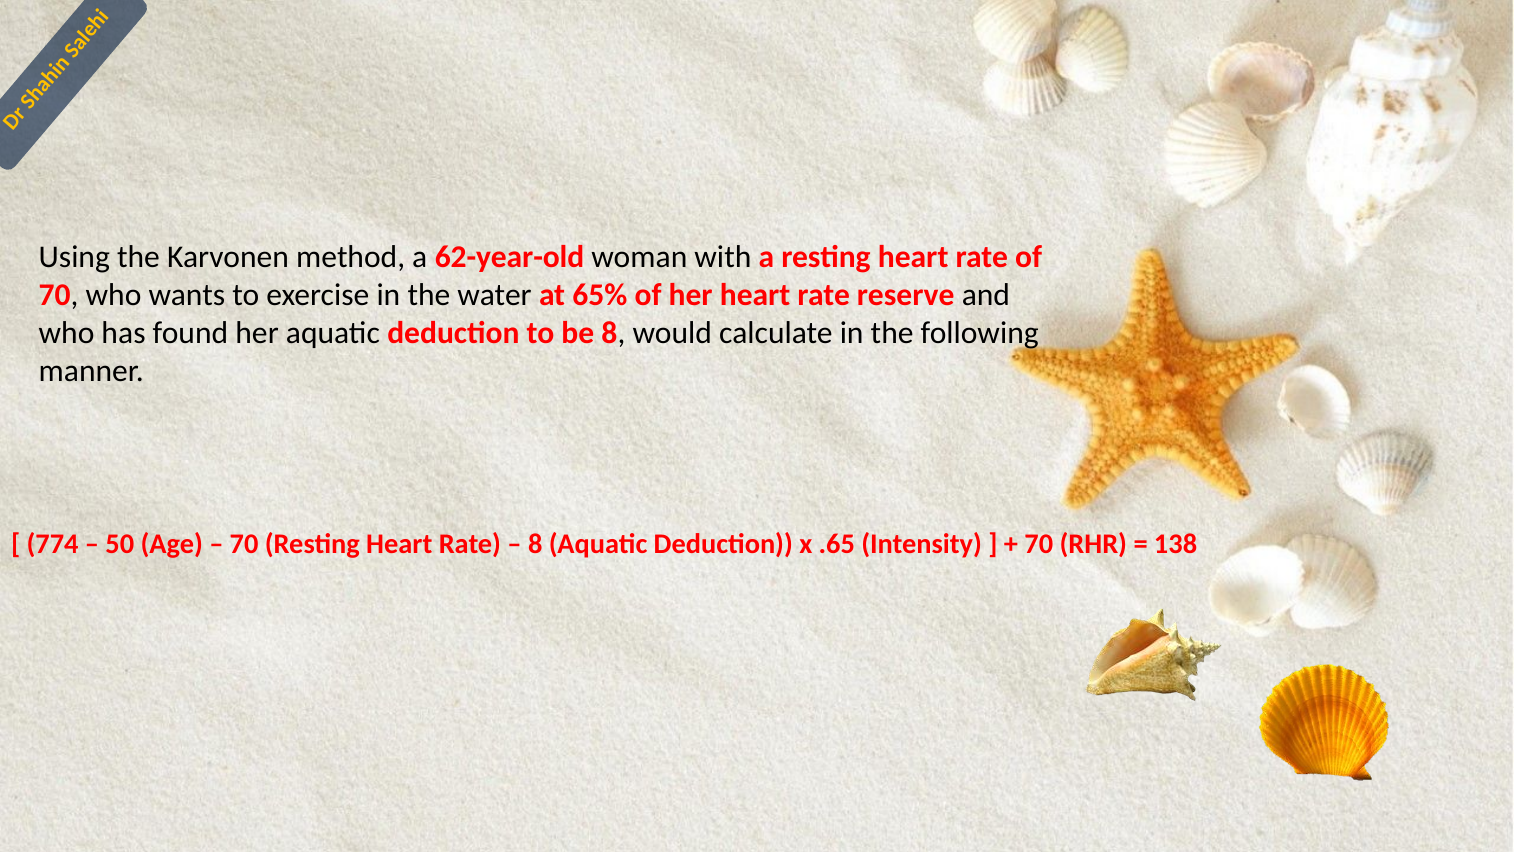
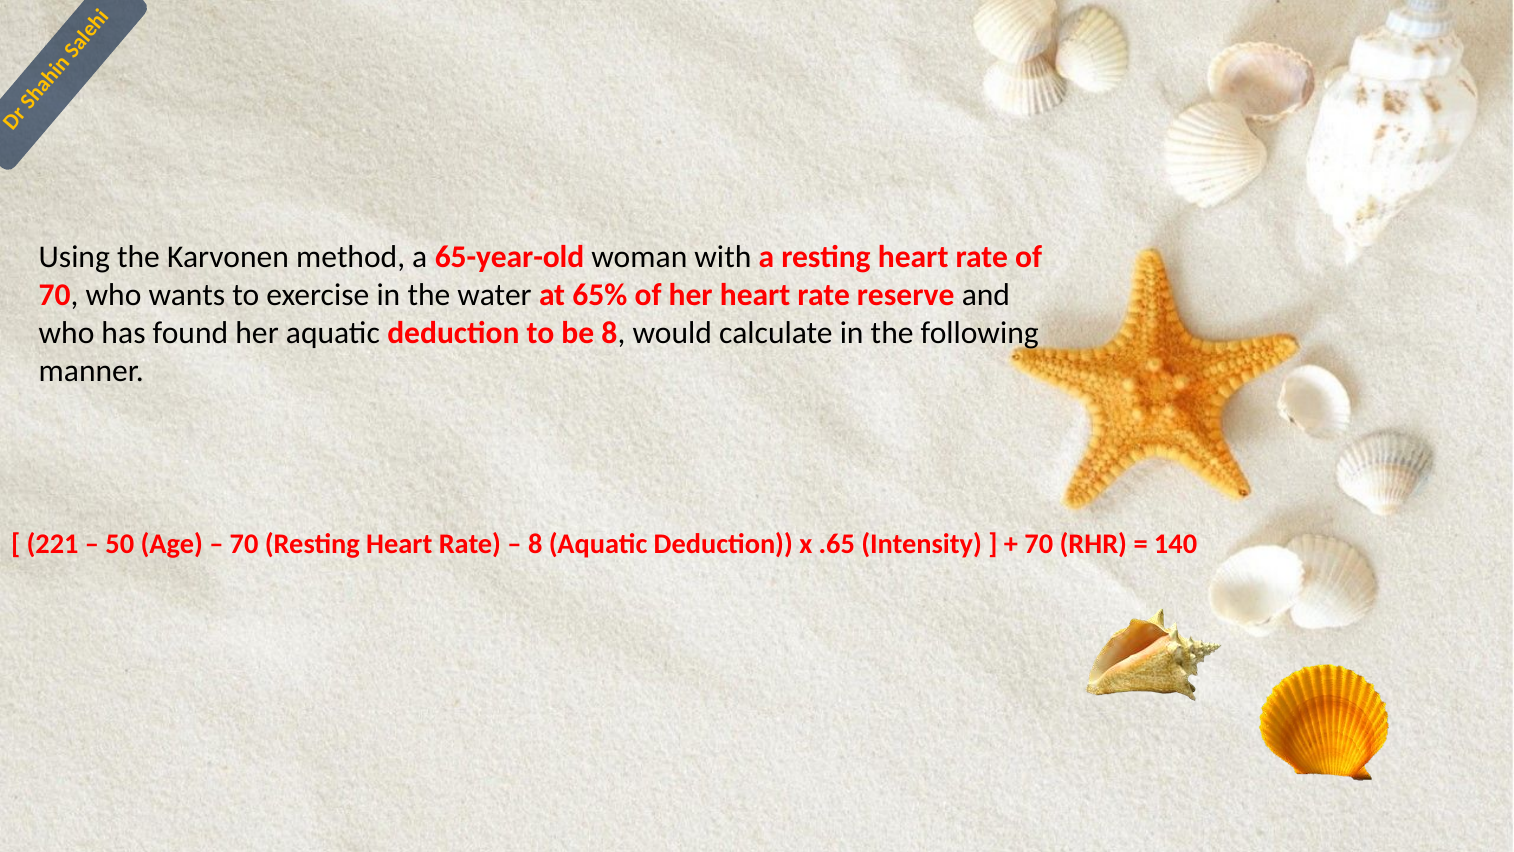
62-year-old: 62-year-old -> 65-year-old
774: 774 -> 221
138: 138 -> 140
